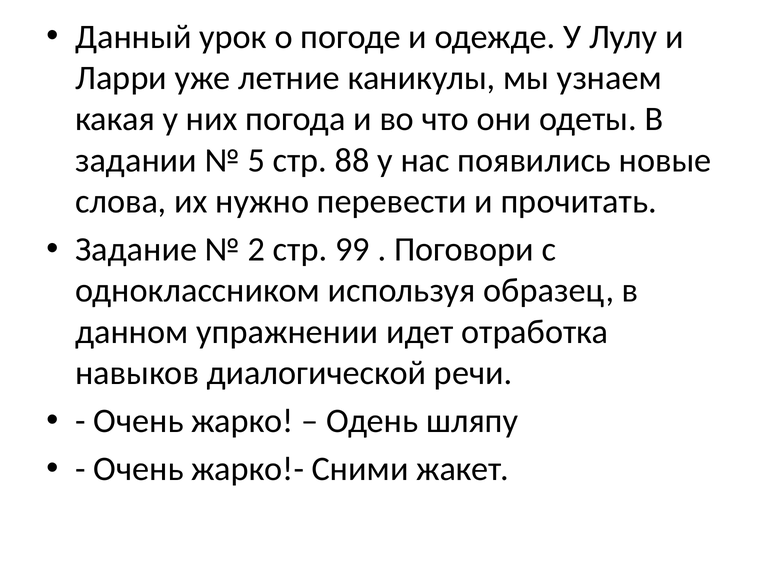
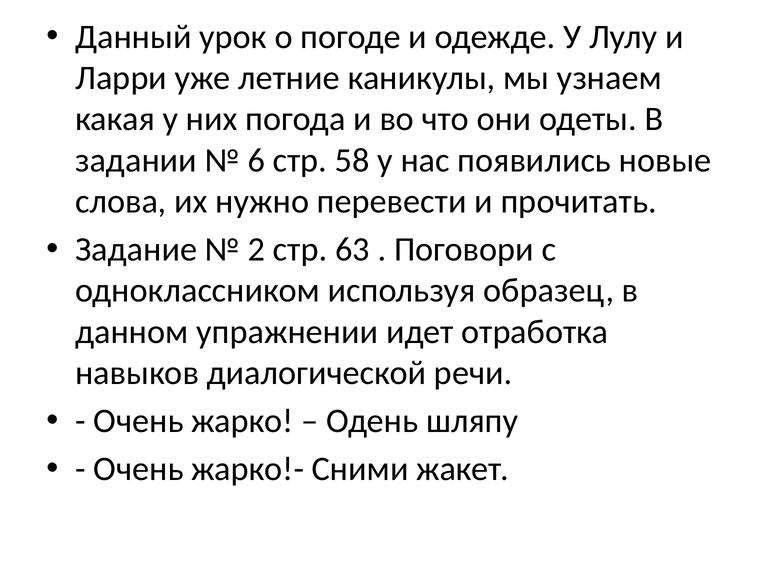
5: 5 -> 6
88: 88 -> 58
99: 99 -> 63
